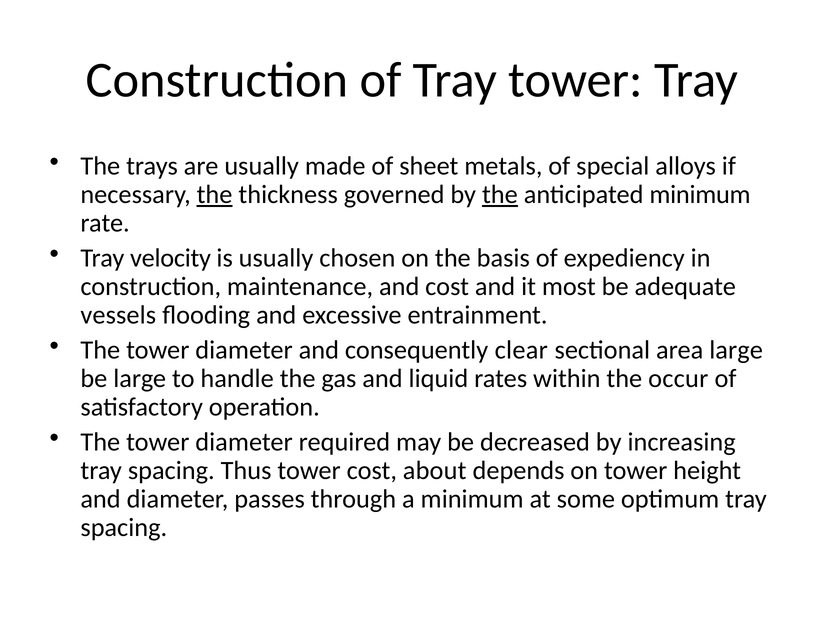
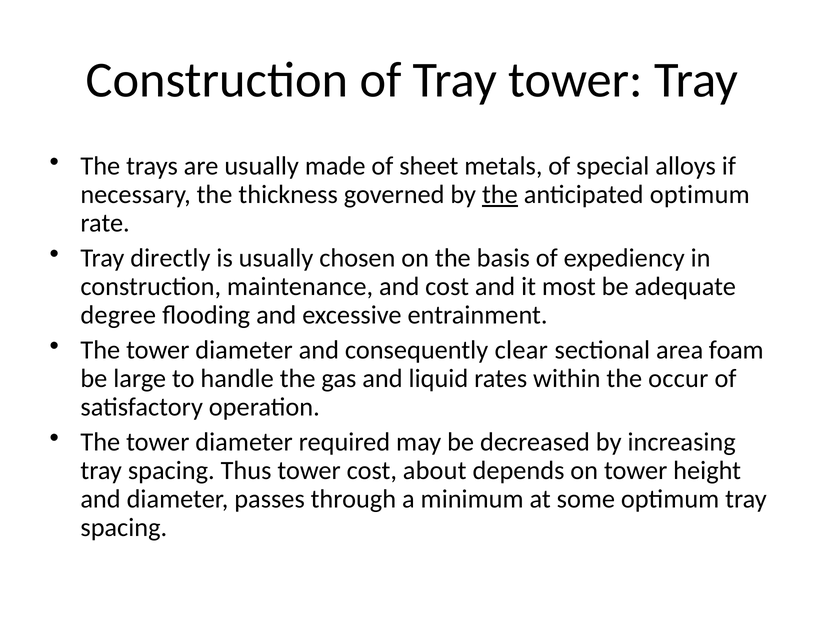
the at (215, 195) underline: present -> none
anticipated minimum: minimum -> optimum
velocity: velocity -> directly
vessels: vessels -> degree
area large: large -> foam
